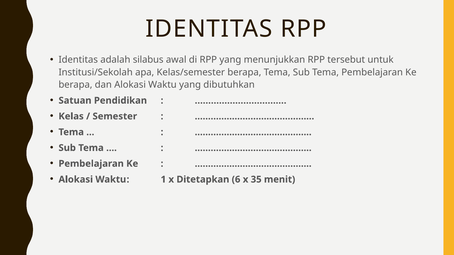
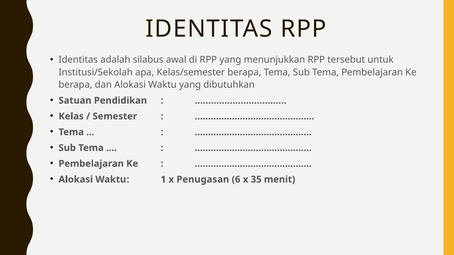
Ditetapkan: Ditetapkan -> Penugasan
